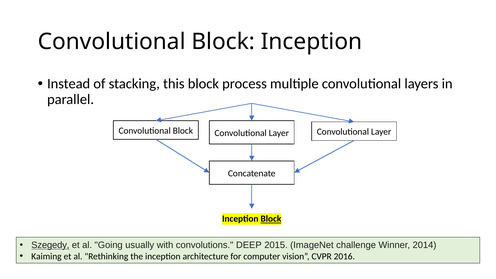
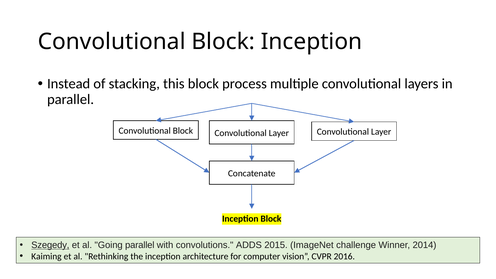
Block at (271, 219) underline: present -> none
Going usually: usually -> parallel
DEEP: DEEP -> ADDS
